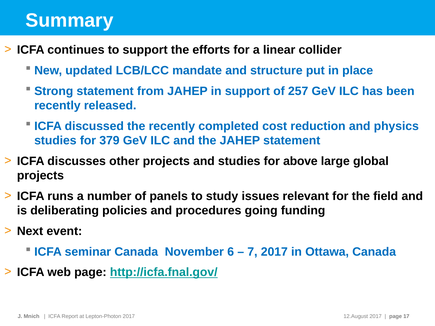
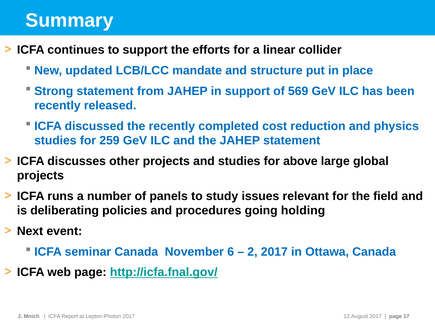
257: 257 -> 569
379: 379 -> 259
funding: funding -> holding
7: 7 -> 2
